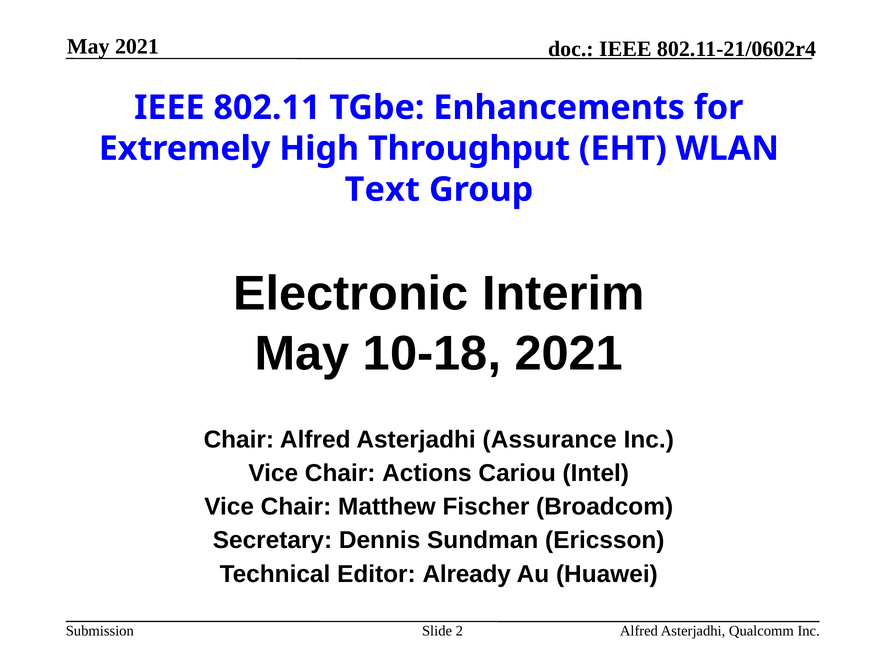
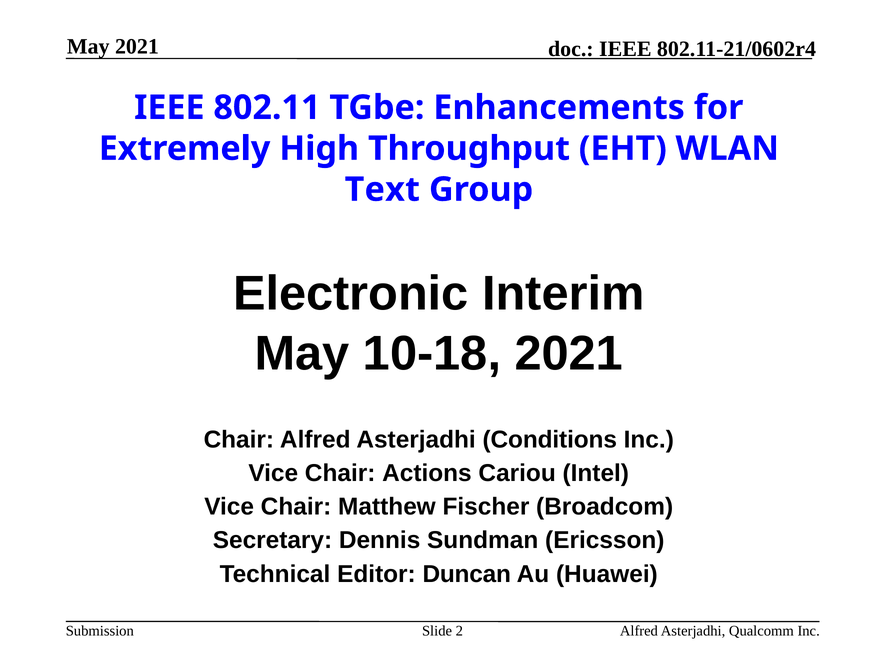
Assurance: Assurance -> Conditions
Already: Already -> Duncan
